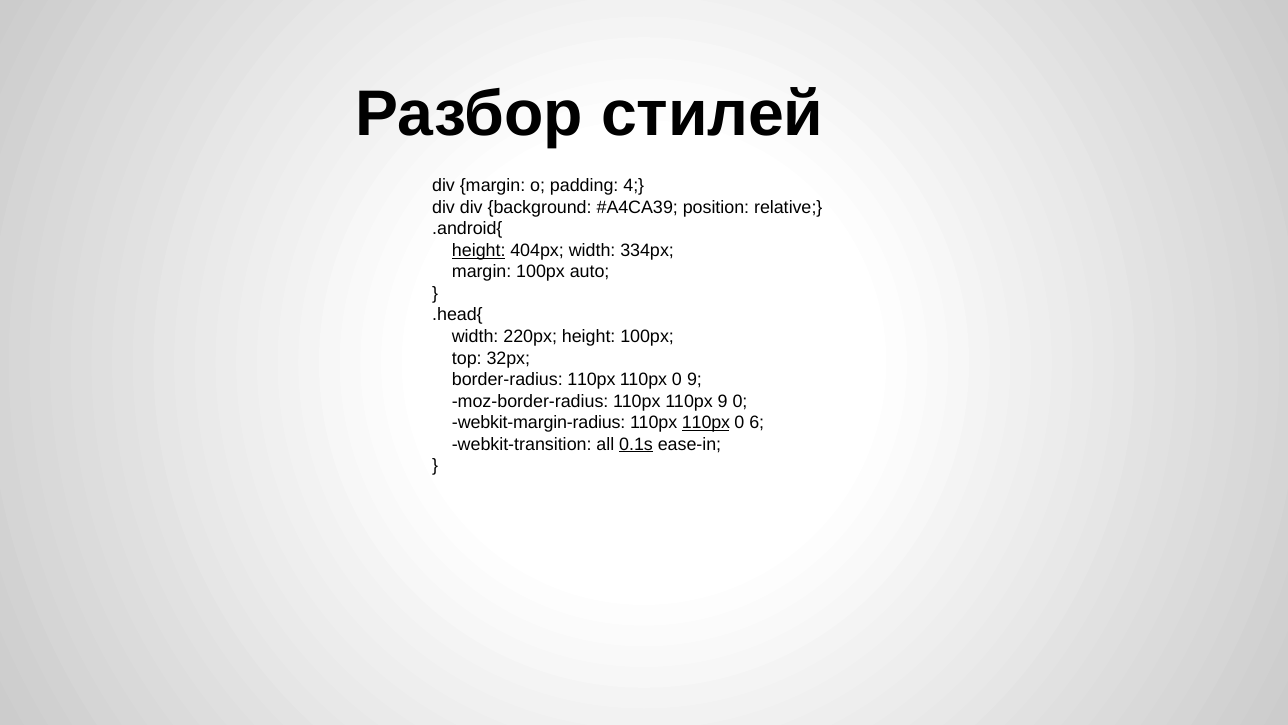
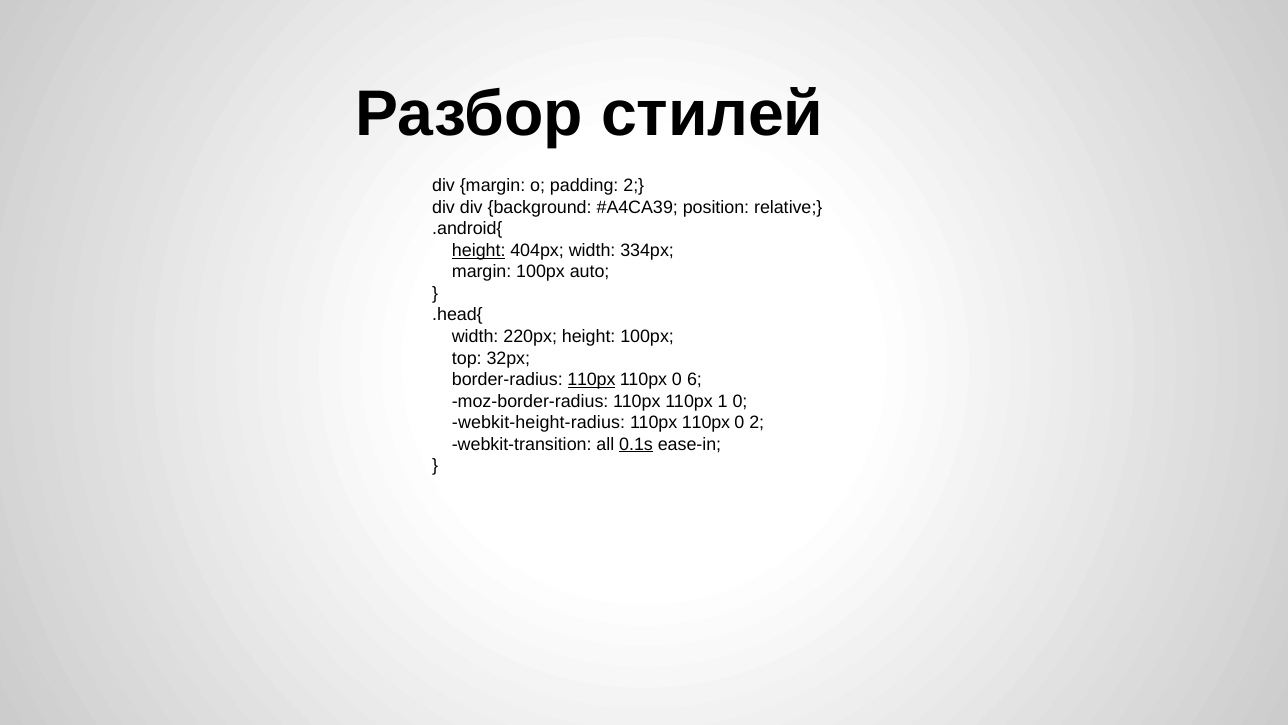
padding 4: 4 -> 2
110px at (591, 379) underline: none -> present
0 9: 9 -> 6
110px 9: 9 -> 1
webkit-margin-radius: webkit-margin-radius -> webkit-height-radius
110px at (706, 422) underline: present -> none
0 6: 6 -> 2
